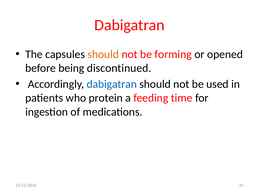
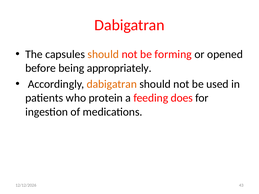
discontinued: discontinued -> appropriately
dabigatran at (112, 84) colour: blue -> orange
time: time -> does
